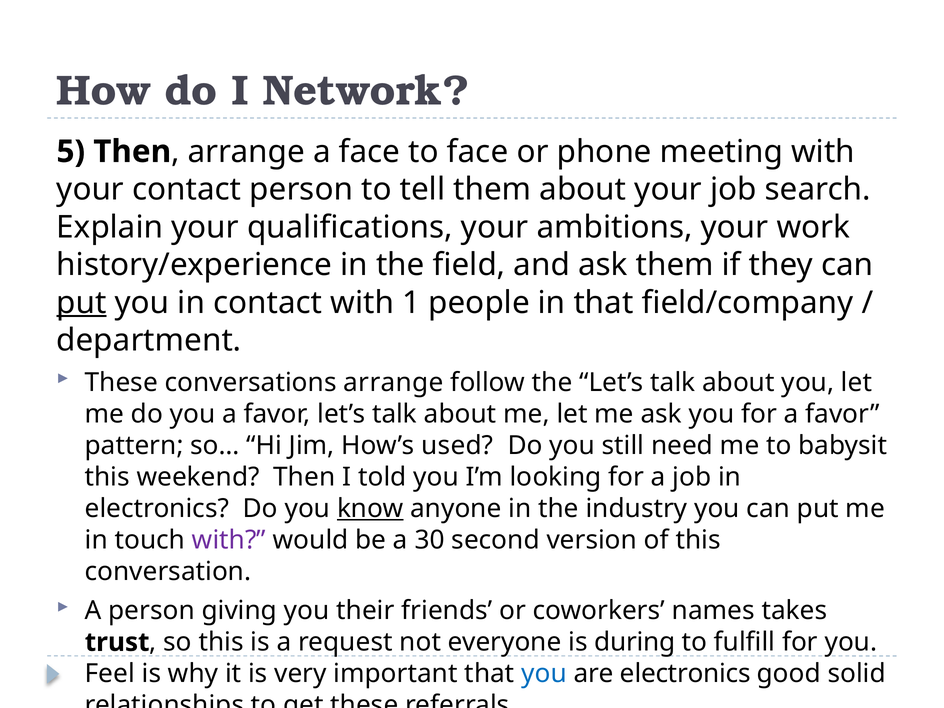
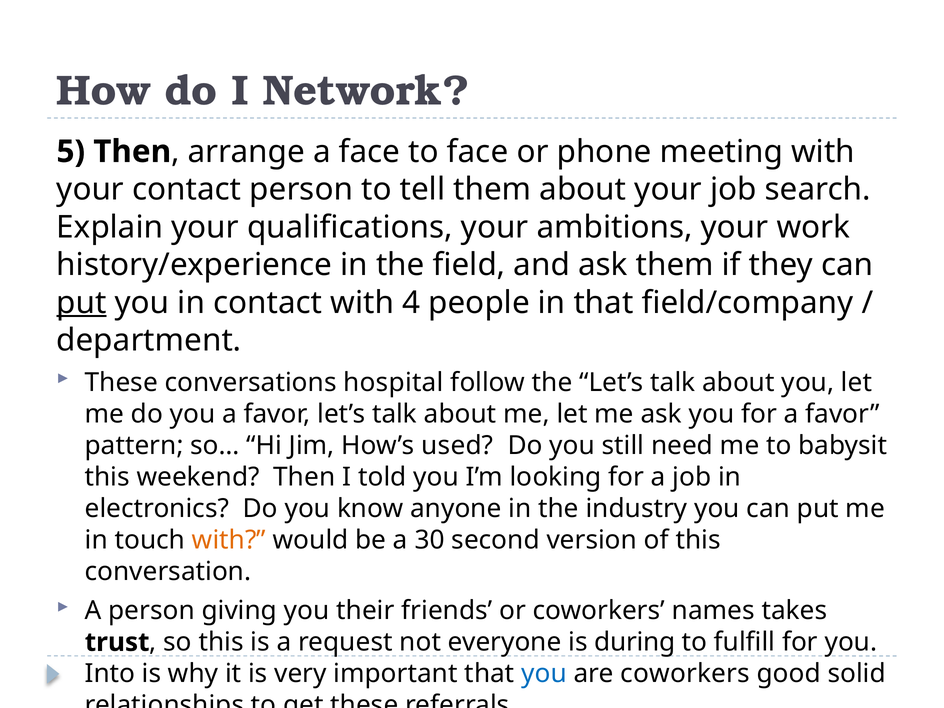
1: 1 -> 4
conversations arrange: arrange -> hospital
know underline: present -> none
with at (229, 540) colour: purple -> orange
Feel: Feel -> Into
are electronics: electronics -> coworkers
